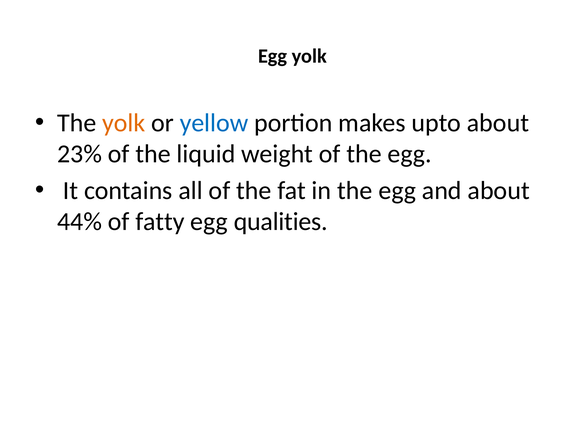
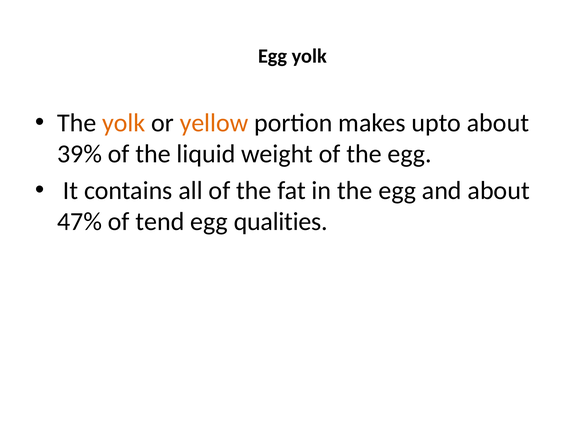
yellow colour: blue -> orange
23%: 23% -> 39%
44%: 44% -> 47%
fatty: fatty -> tend
